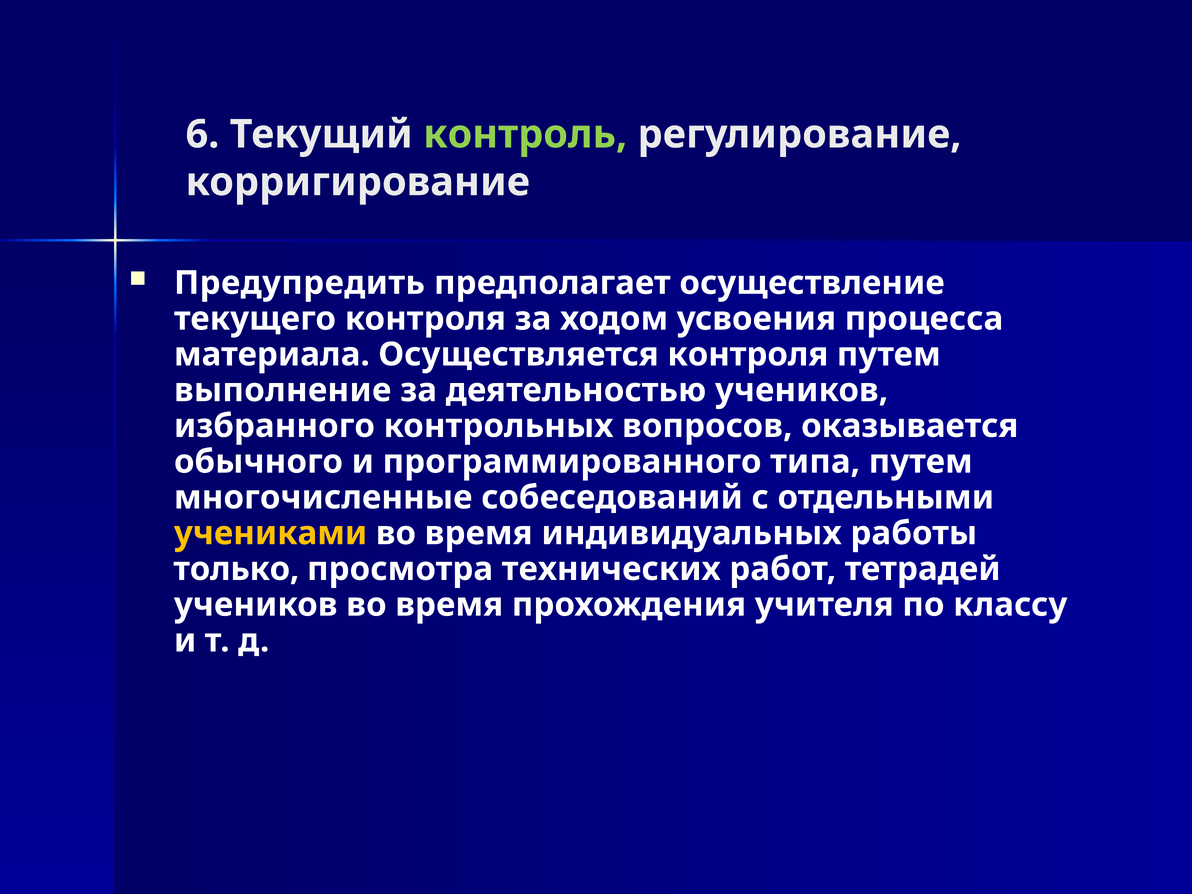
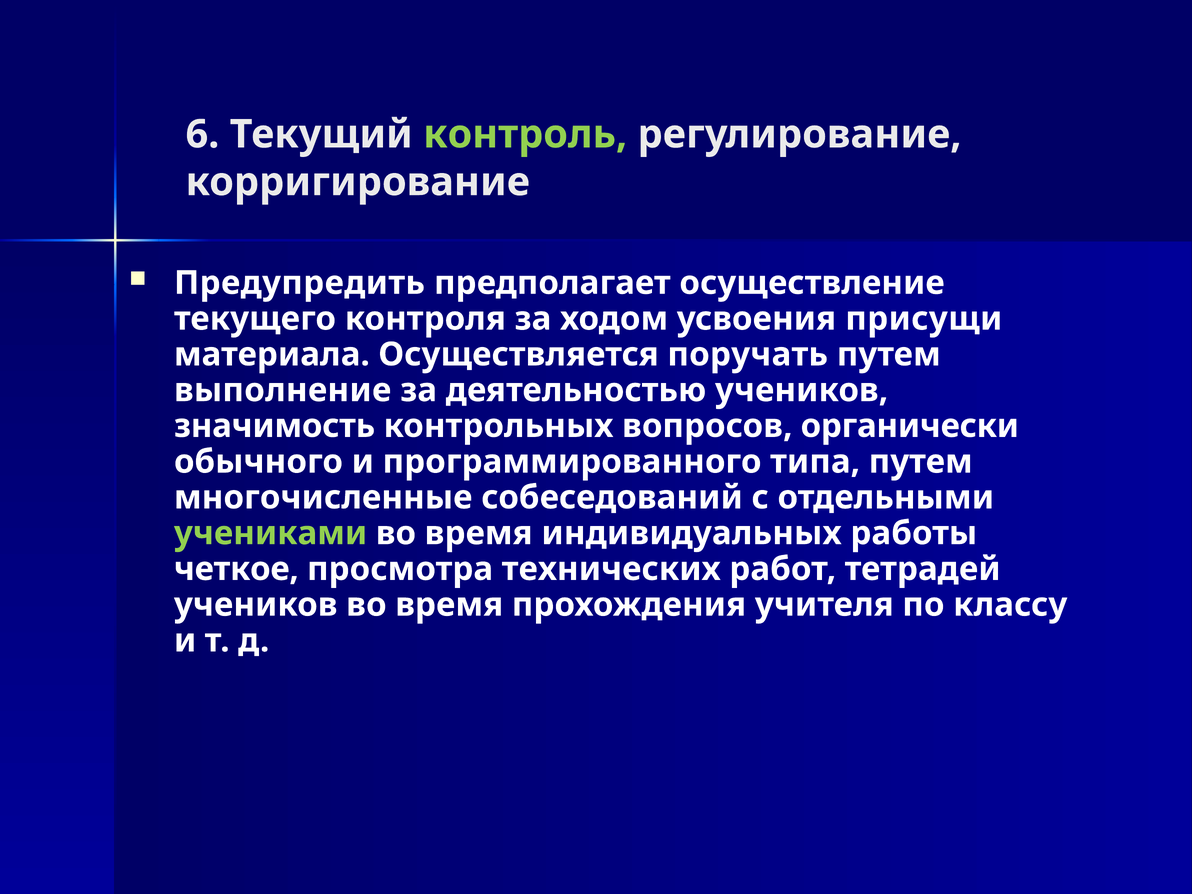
процесса: процесса -> присущи
Осуществляется контроля: контроля -> поручать
избранного: избранного -> значимость
оказывается: оказывается -> органически
учениками colour: yellow -> light green
только: только -> четкое
